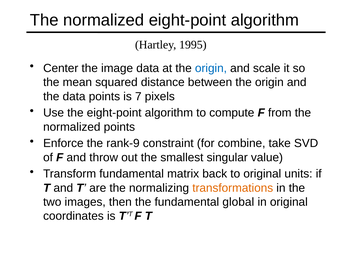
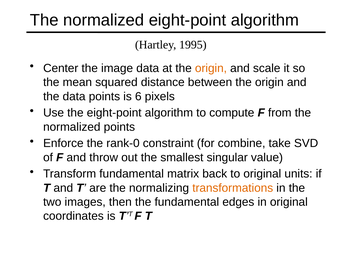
origin at (211, 68) colour: blue -> orange
7: 7 -> 6
rank-9: rank-9 -> rank-0
global: global -> edges
